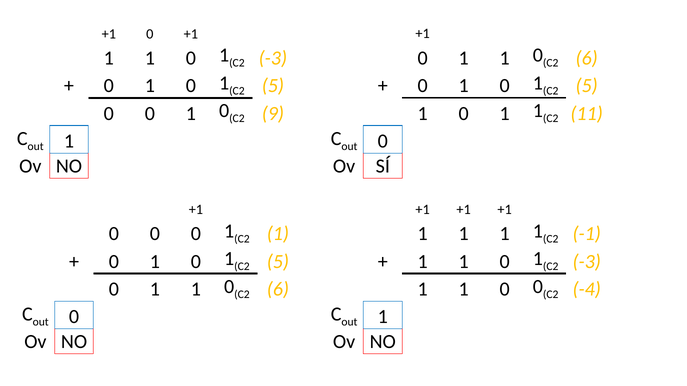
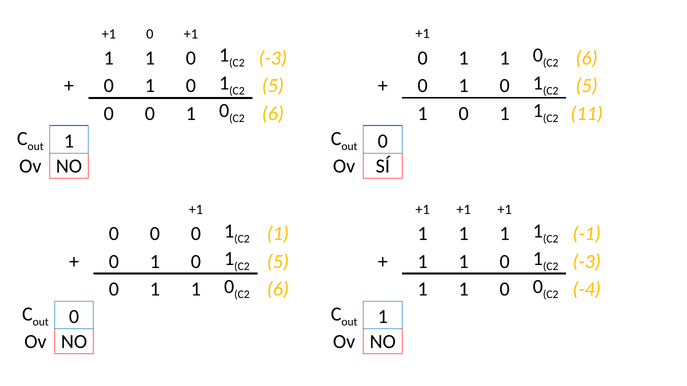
9 at (273, 114): 9 -> 6
